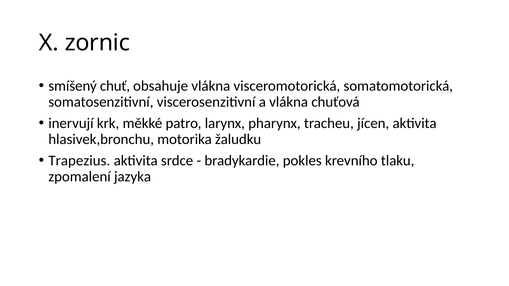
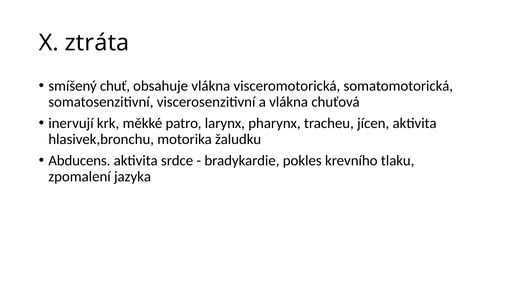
zornic: zornic -> ztráta
Trapezius: Trapezius -> Abducens
